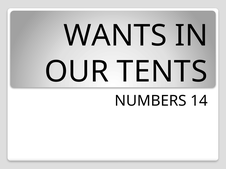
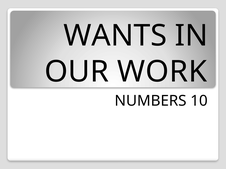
TENTS: TENTS -> WORK
14: 14 -> 10
